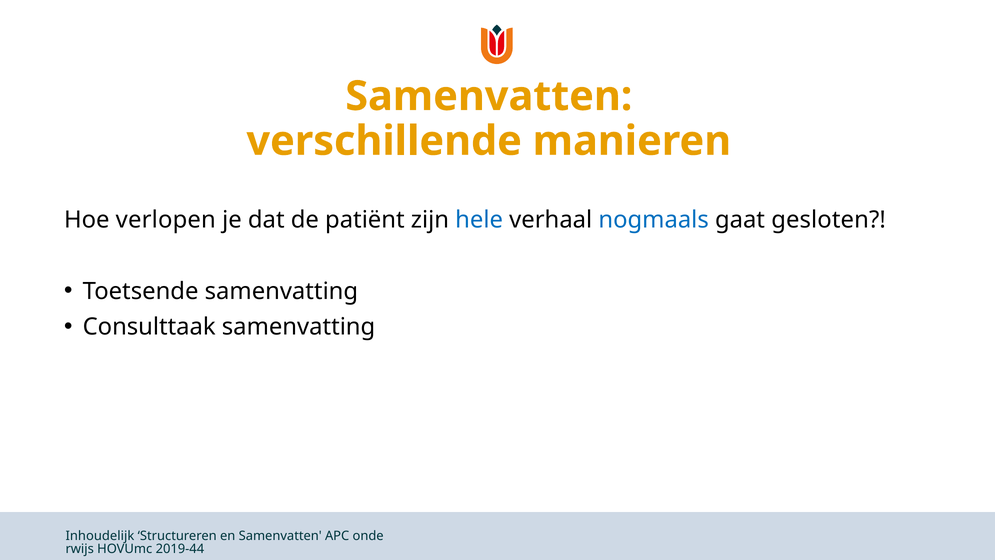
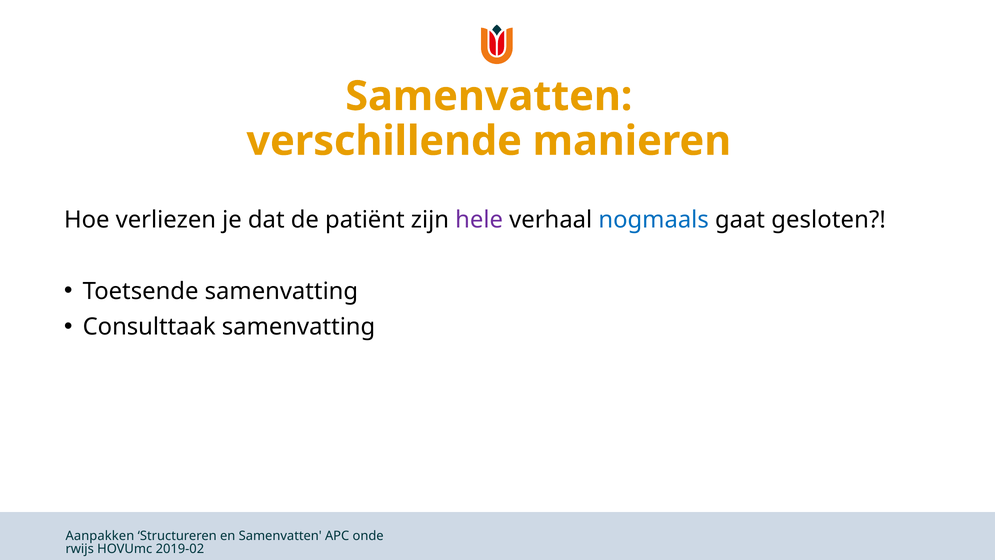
verlopen: verlopen -> verliezen
hele colour: blue -> purple
Inhoudelijk: Inhoudelijk -> Aanpakken
2019-44: 2019-44 -> 2019-02
